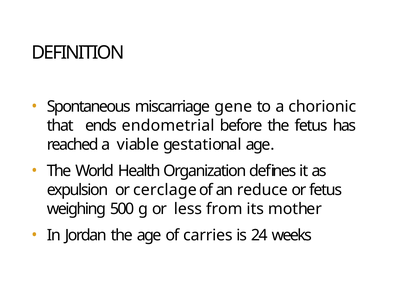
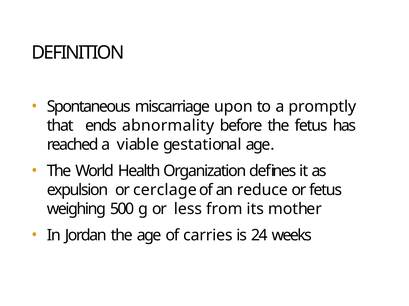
gene: gene -> upon
chorionic: chorionic -> promptly
endometrial: endometrial -> abnormality
